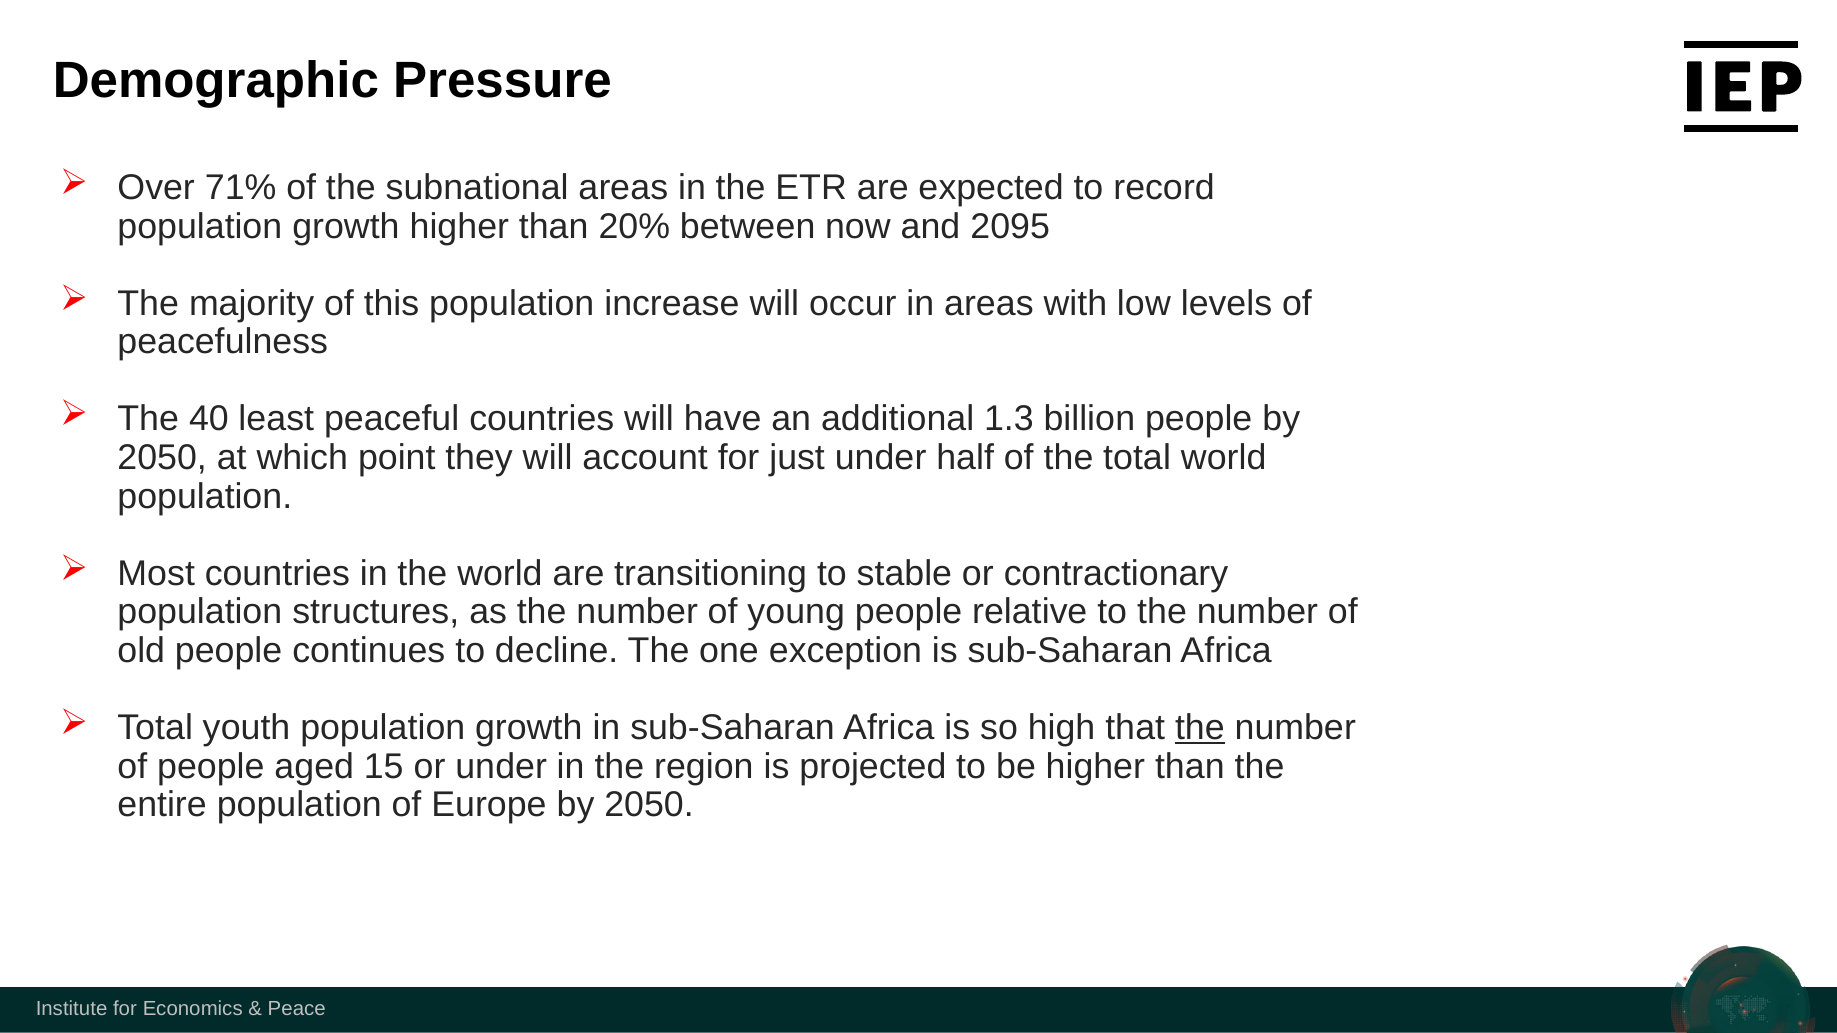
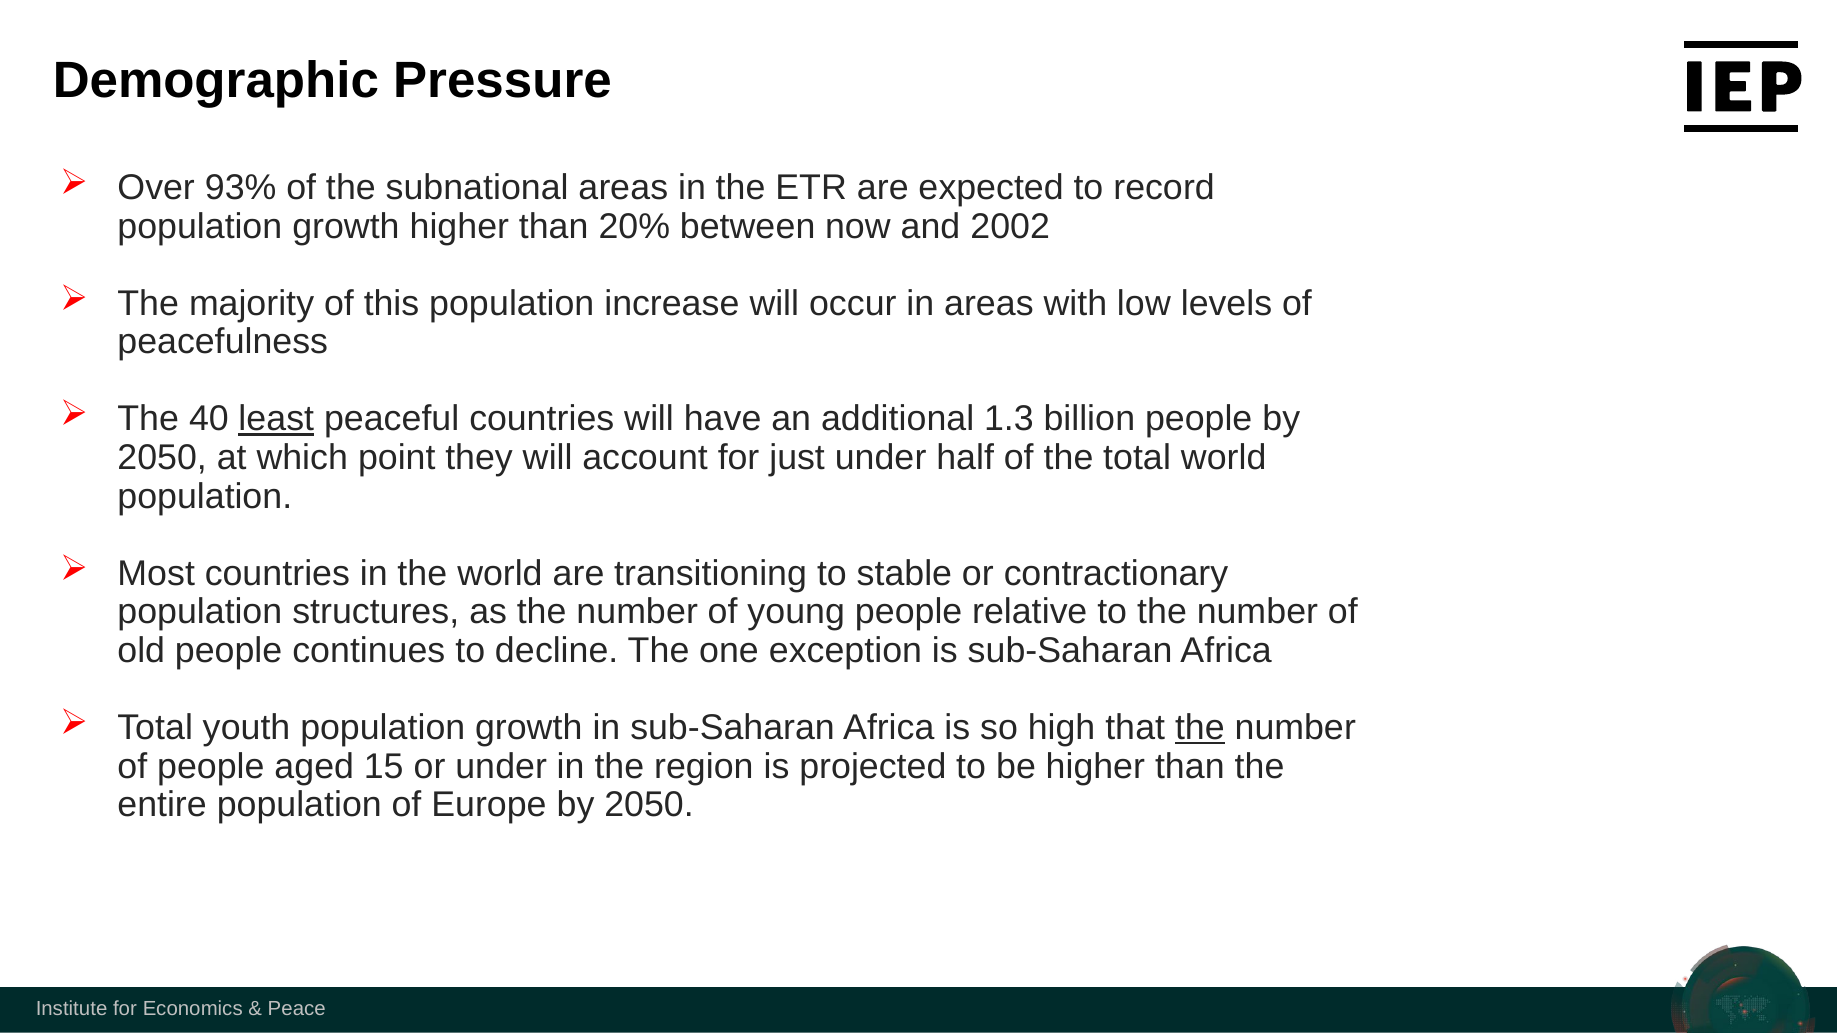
71%: 71% -> 93%
2095: 2095 -> 2002
least underline: none -> present
